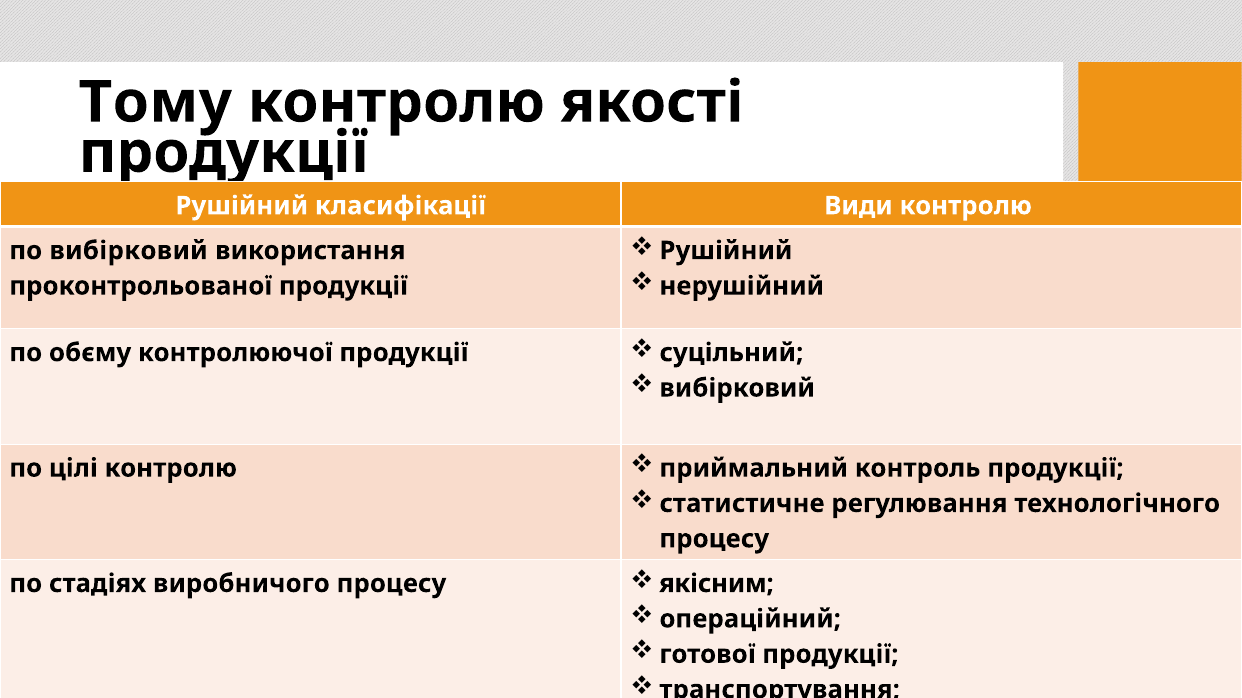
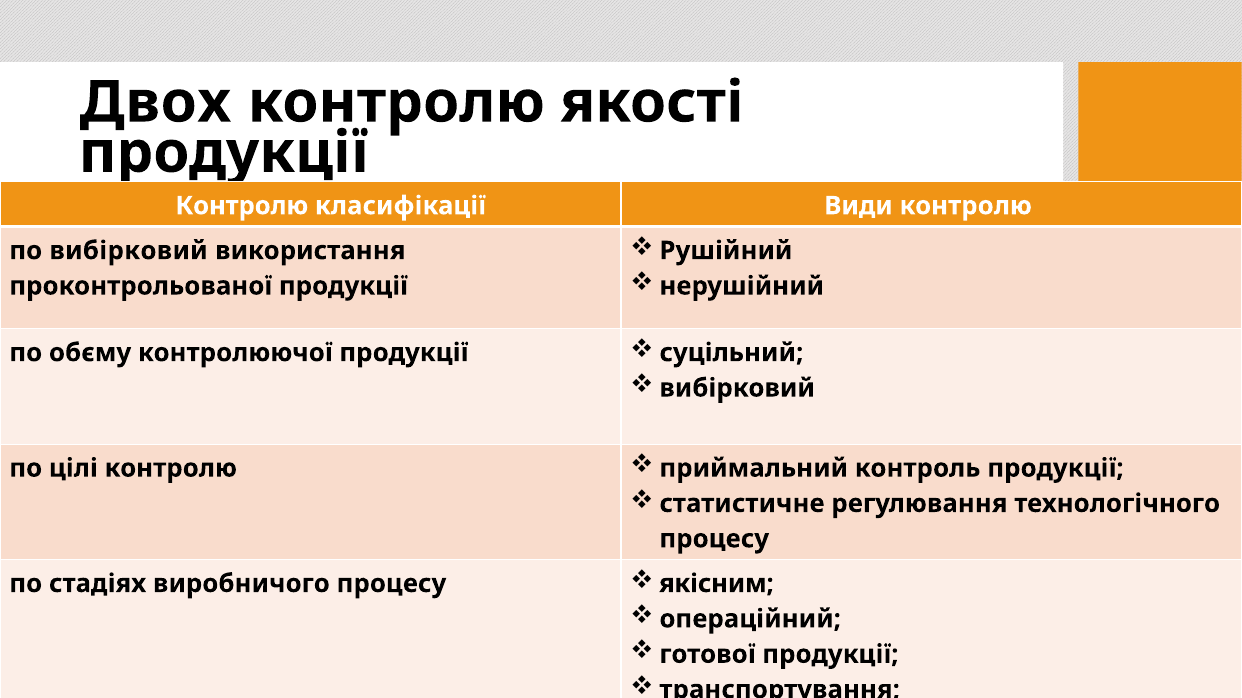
Тому: Тому -> Двох
Рушійний at (242, 206): Рушійний -> Контролю
